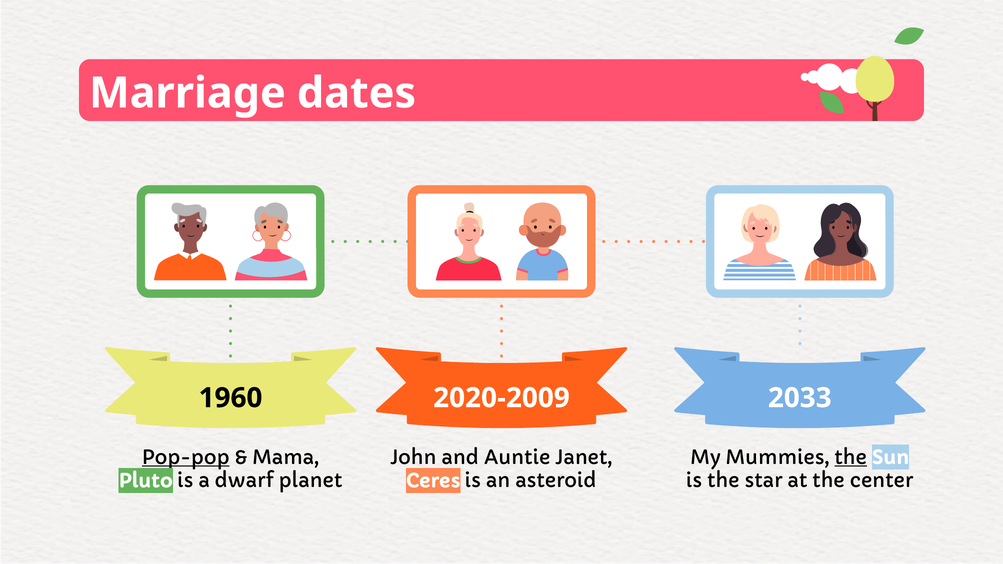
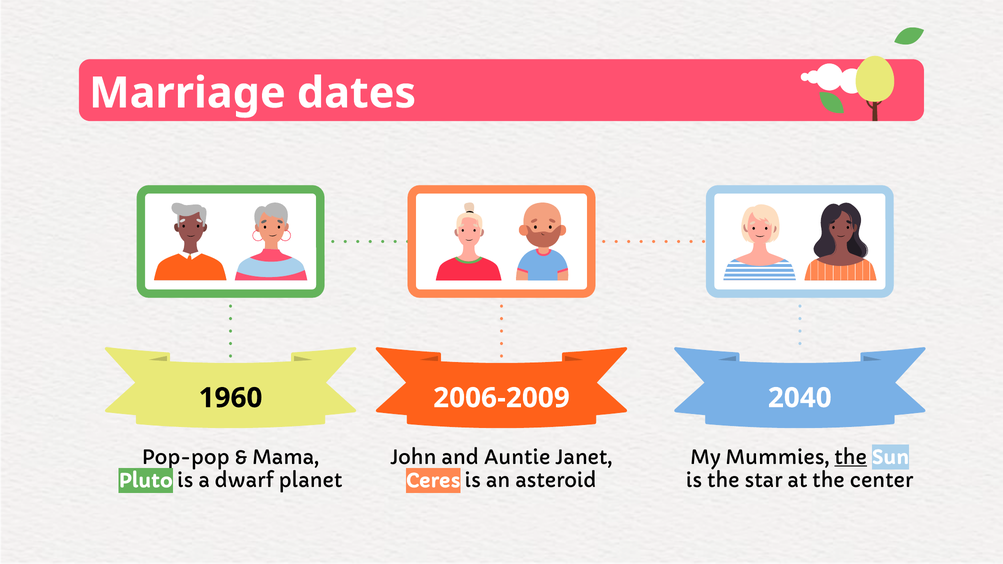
2020-2009: 2020-2009 -> 2006-2009
2033: 2033 -> 2040
Pop-pop underline: present -> none
